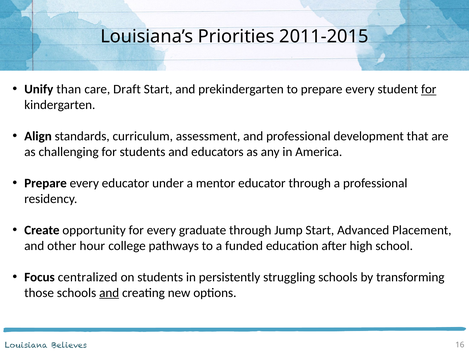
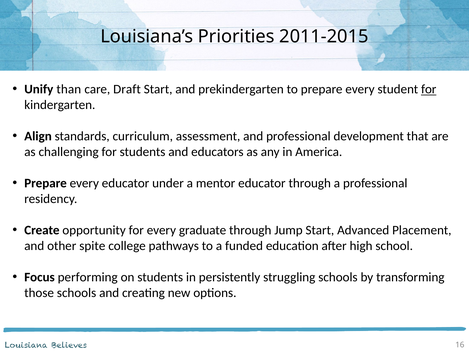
hour: hour -> spite
centralized: centralized -> performing
and at (109, 293) underline: present -> none
